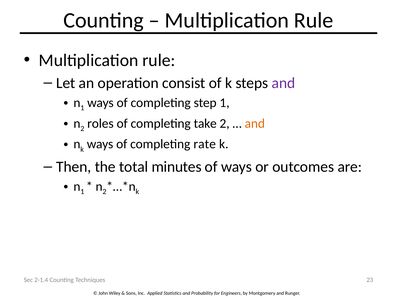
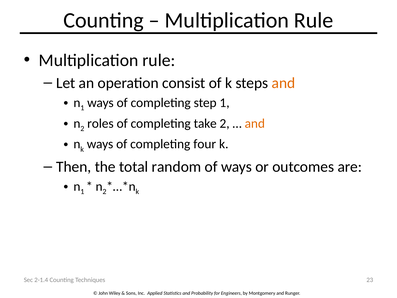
and at (283, 83) colour: purple -> orange
rate: rate -> four
minutes: minutes -> random
